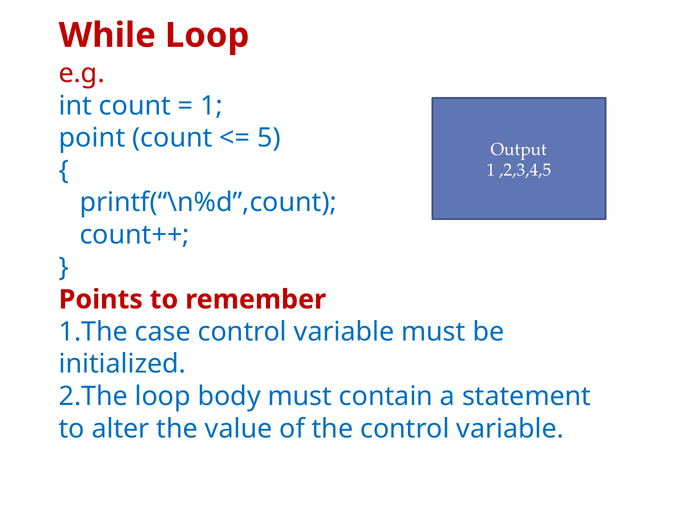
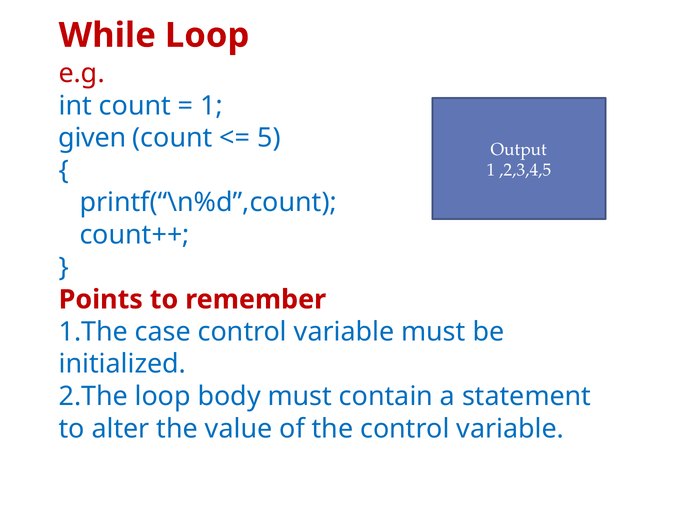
point: point -> given
